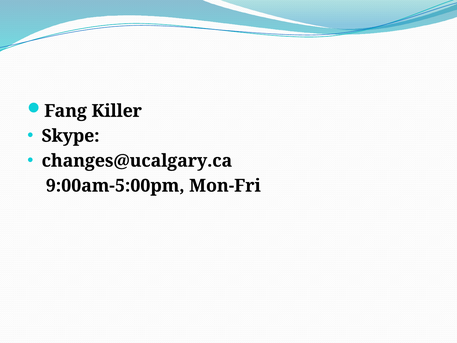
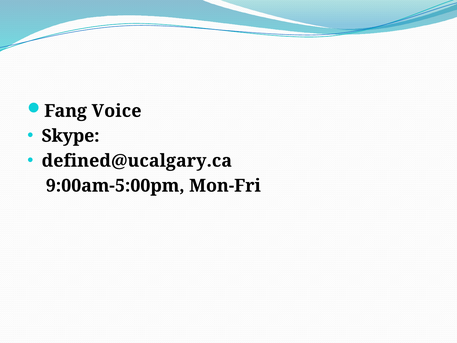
Killer: Killer -> Voice
changes@ucalgary.ca: changes@ucalgary.ca -> defined@ucalgary.ca
